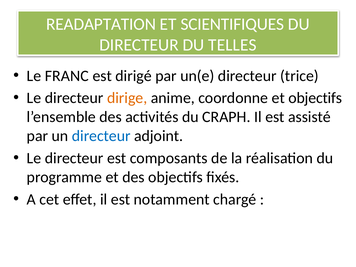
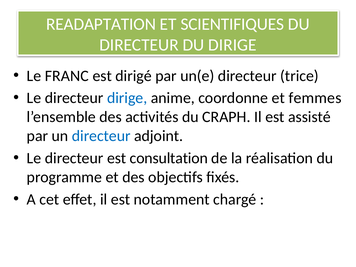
DU TELLES: TELLES -> DIRIGE
dirige at (127, 98) colour: orange -> blue
et objectifs: objectifs -> femmes
composants: composants -> consultation
